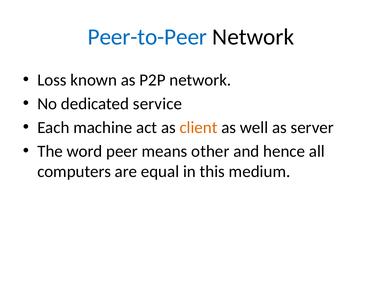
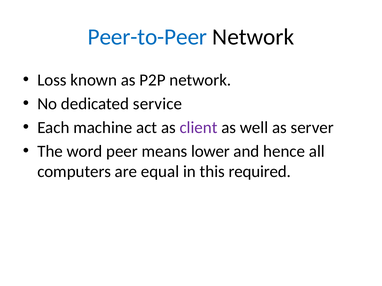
client colour: orange -> purple
other: other -> lower
medium: medium -> required
